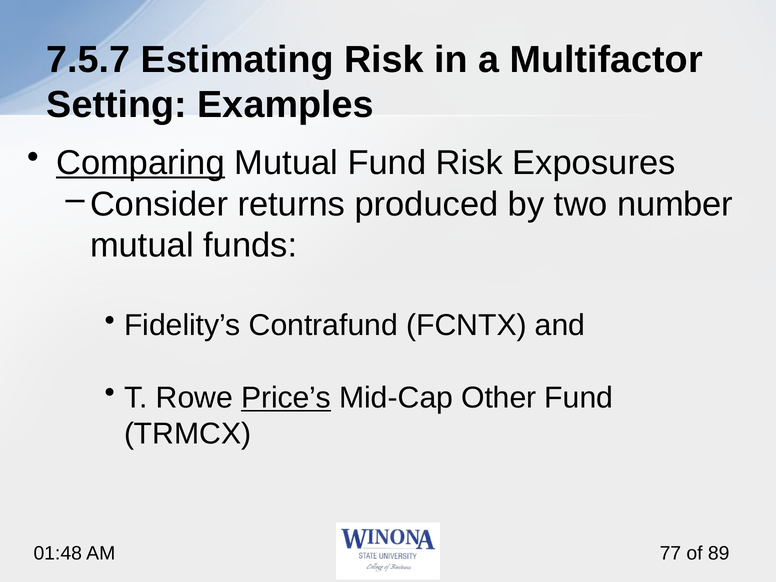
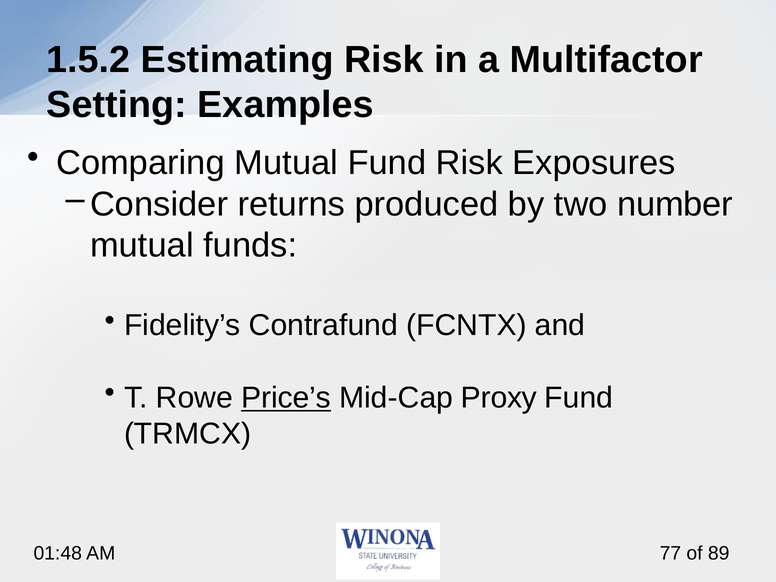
7.5.7: 7.5.7 -> 1.5.2
Comparing underline: present -> none
Other: Other -> Proxy
